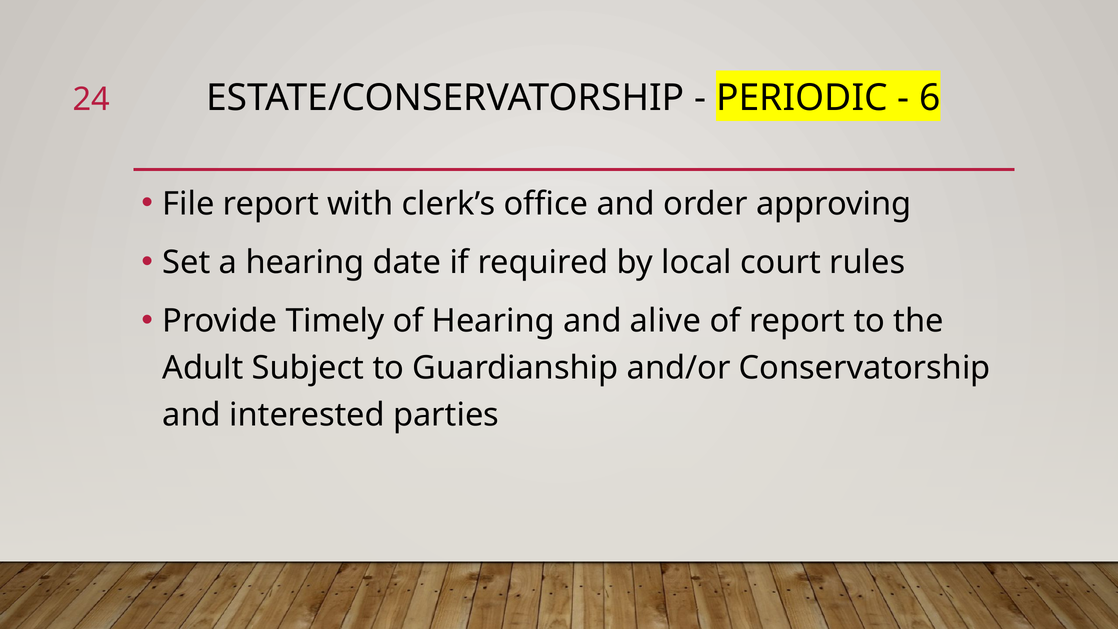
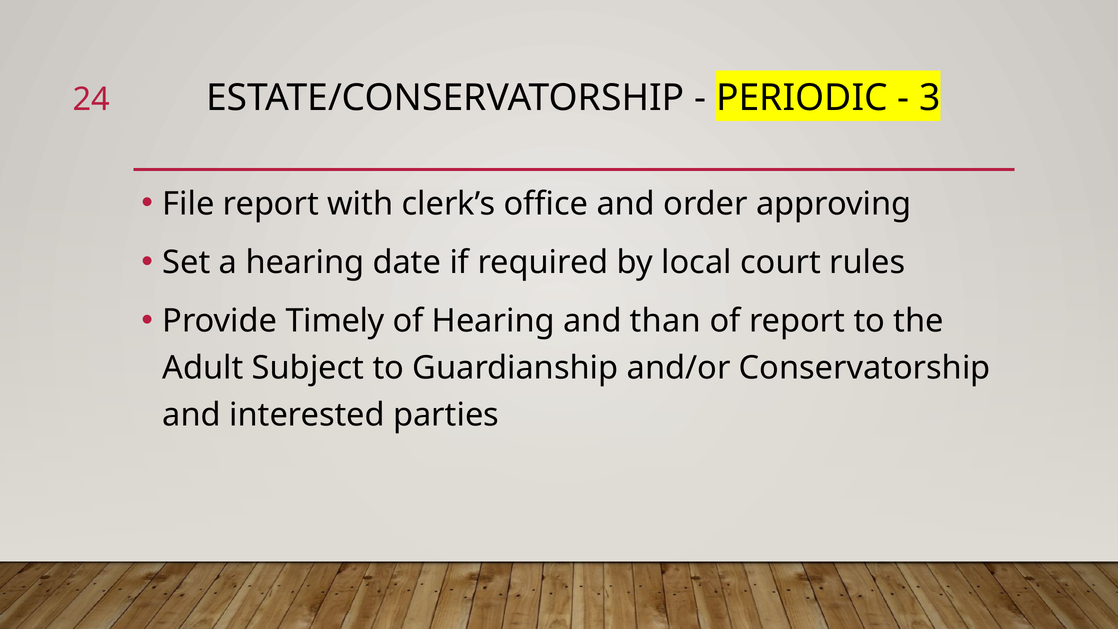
6: 6 -> 3
alive: alive -> than
